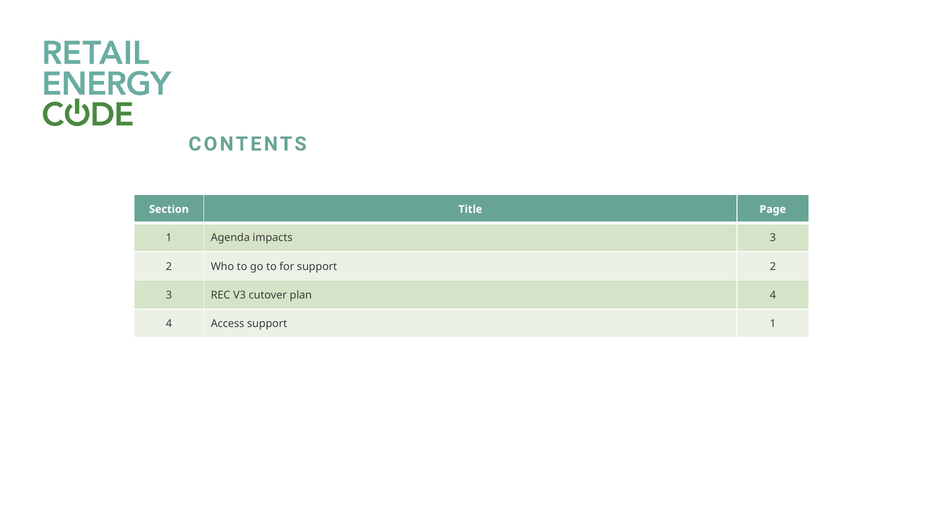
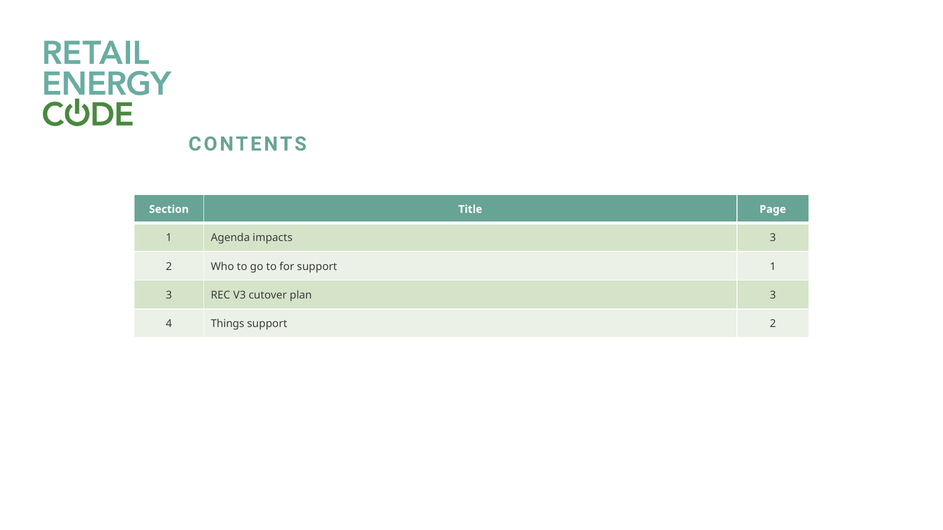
support 2: 2 -> 1
plan 4: 4 -> 3
Access: Access -> Things
support 1: 1 -> 2
